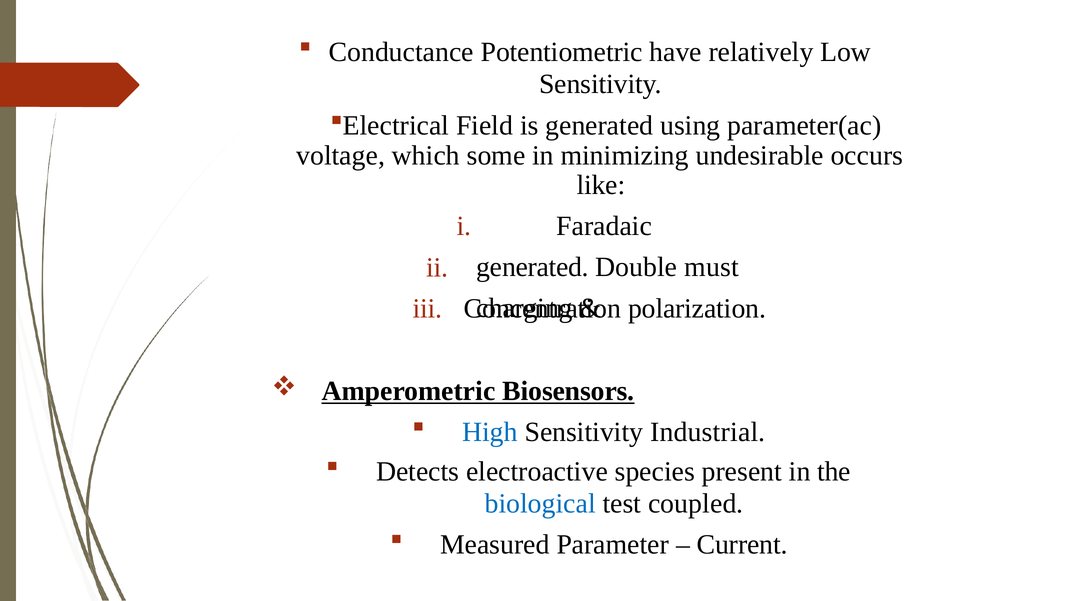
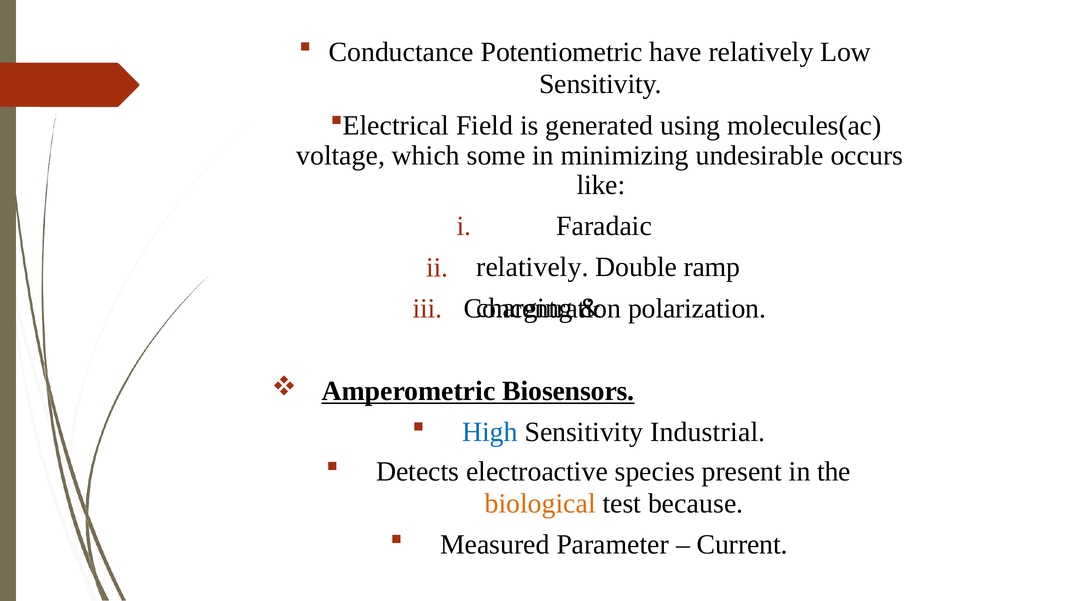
parameter(ac: parameter(ac -> molecules(ac
generated at (533, 267): generated -> relatively
must: must -> ramp
biological colour: blue -> orange
coupled: coupled -> because
